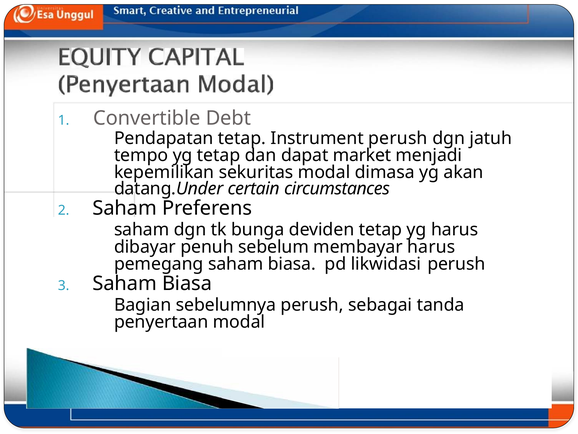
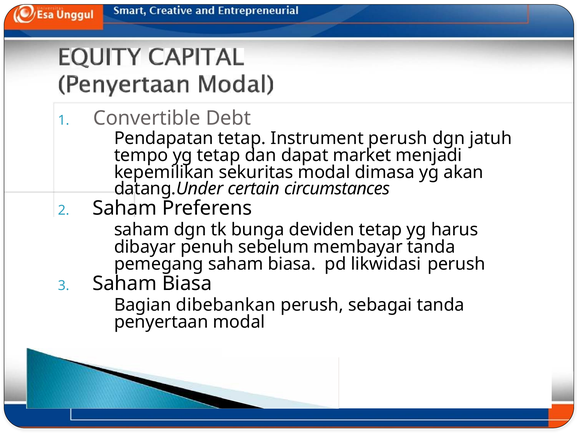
membayar harus: harus -> tanda
sebelumnya: sebelumnya -> dibebankan
